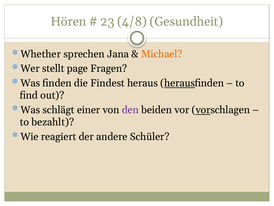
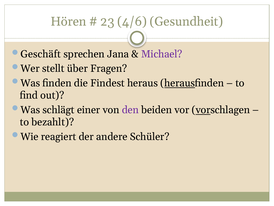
4/8: 4/8 -> 4/6
Whether: Whether -> Geschäft
Michael colour: orange -> purple
page: page -> über
